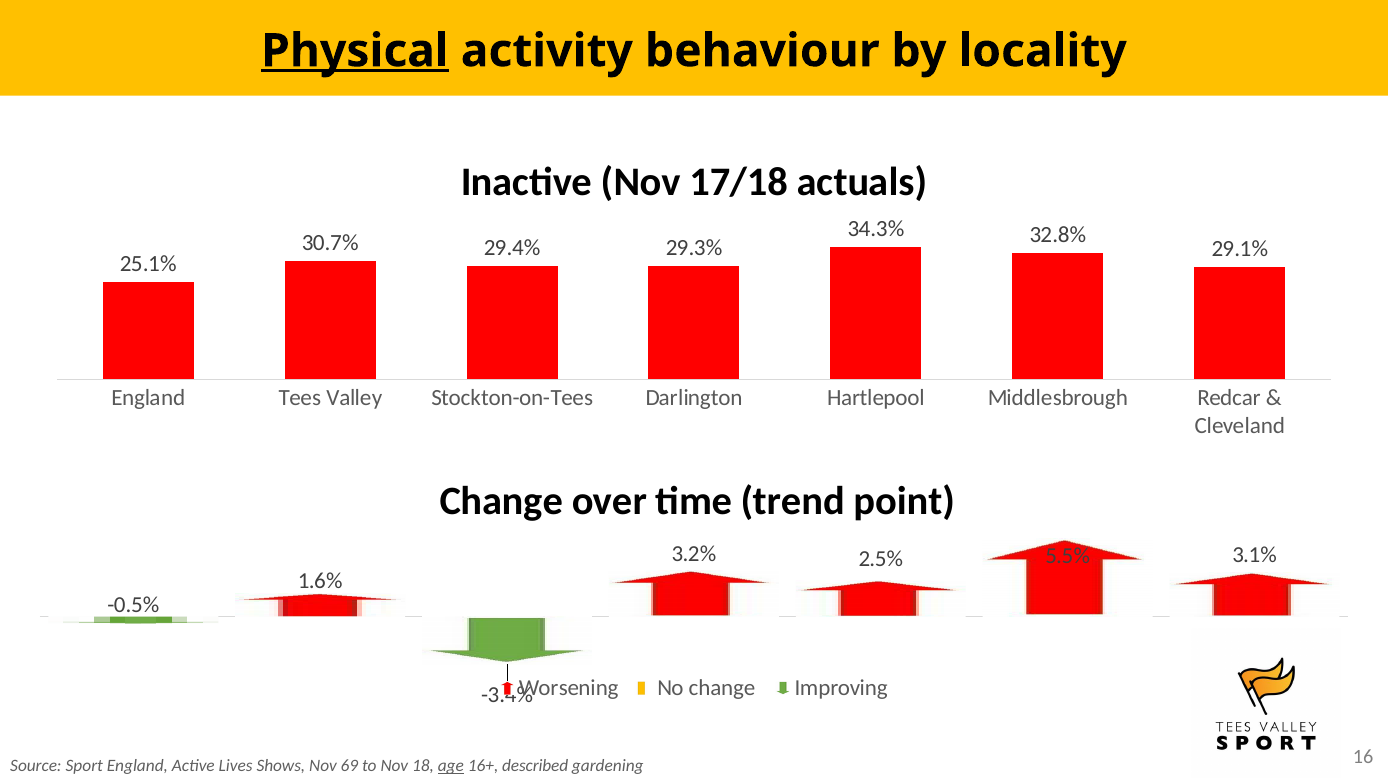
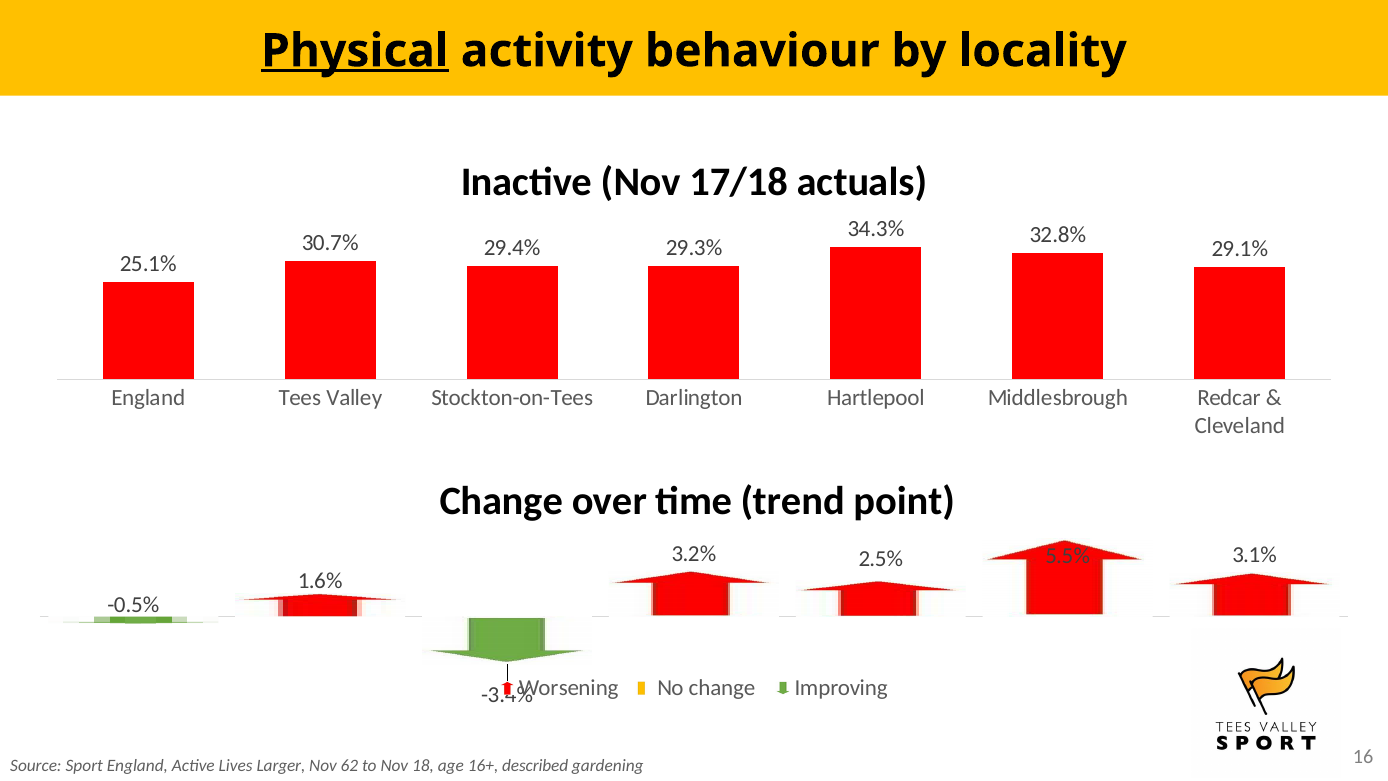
Shows: Shows -> Larger
69: 69 -> 62
age underline: present -> none
